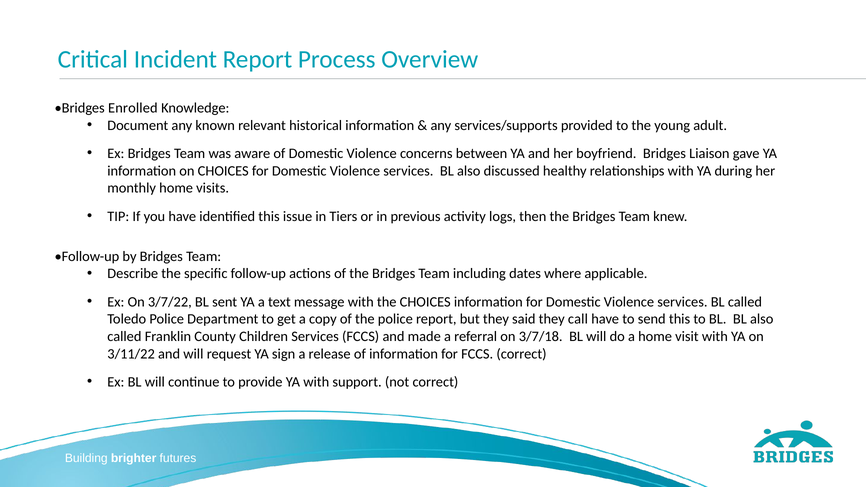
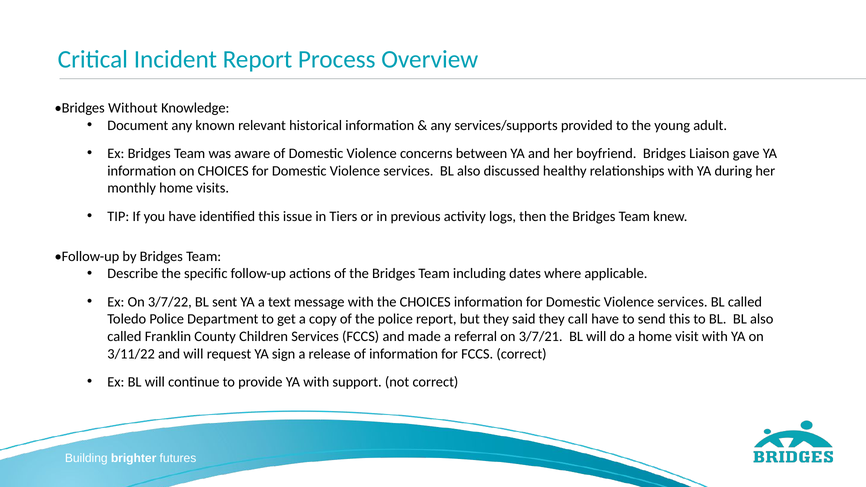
Enrolled: Enrolled -> Without
3/7/18: 3/7/18 -> 3/7/21
